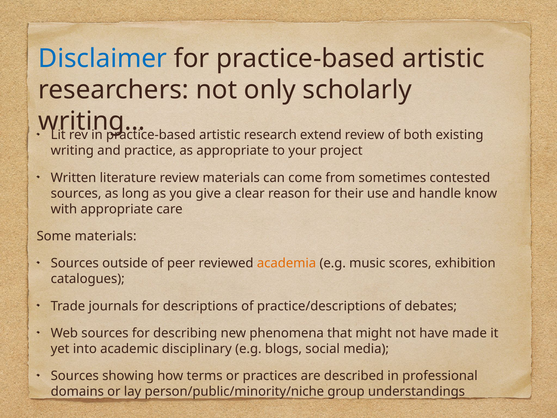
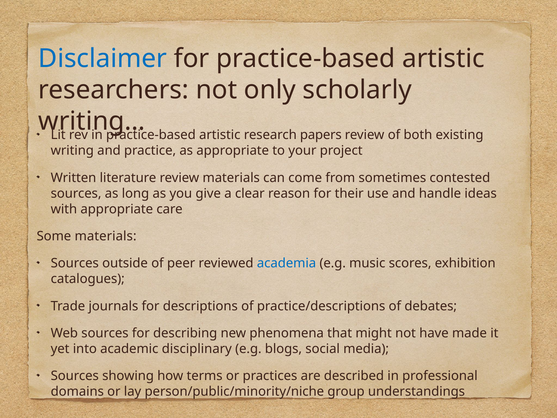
extend: extend -> papers
know: know -> ideas
academia colour: orange -> blue
